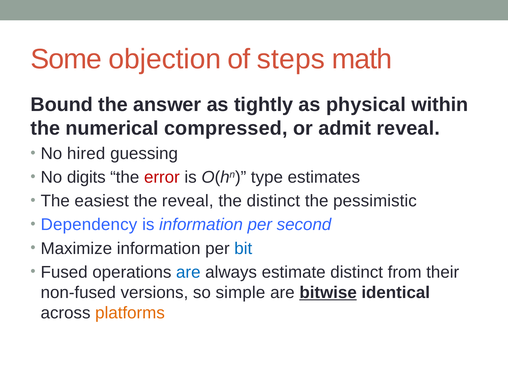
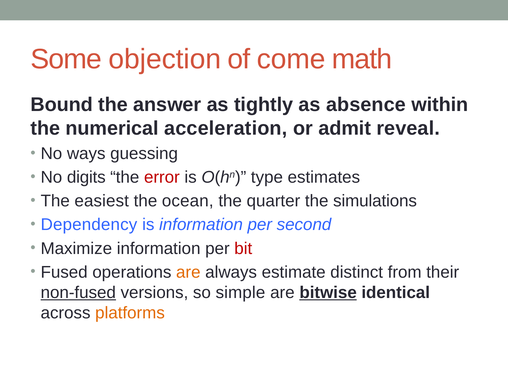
steps: steps -> come
physical: physical -> absence
compressed: compressed -> acceleration
hired: hired -> ways
the reveal: reveal -> ocean
the distinct: distinct -> quarter
pessimistic: pessimistic -> simulations
bit colour: blue -> red
are at (188, 272) colour: blue -> orange
non-fused underline: none -> present
